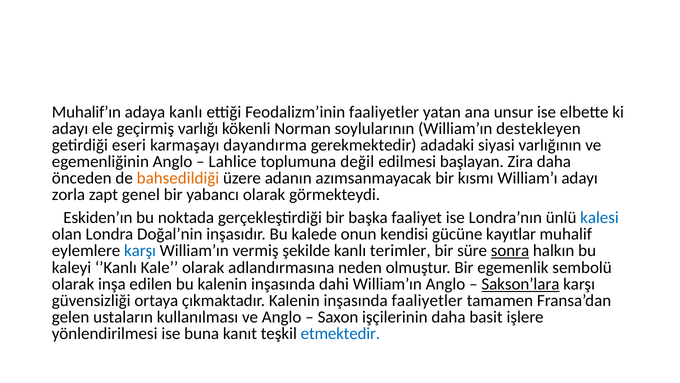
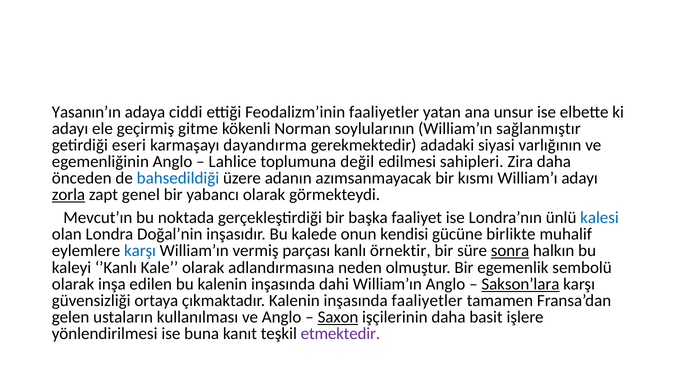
Muhalif’ın: Muhalif’ın -> Yasanın’ın
adaya kanlı: kanlı -> ciddi
varlığı: varlığı -> gitme
destekleyen: destekleyen -> sağlanmıştır
başlayan: başlayan -> sahipleri
bahsedildiği colour: orange -> blue
zorla underline: none -> present
Eskiden’ın: Eskiden’ın -> Mevcut’ın
kayıtlar: kayıtlar -> birlikte
şekilde: şekilde -> parçası
terimler: terimler -> örnektir
Saxon underline: none -> present
etmektedir colour: blue -> purple
